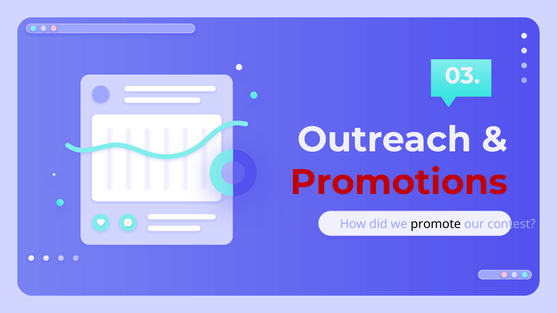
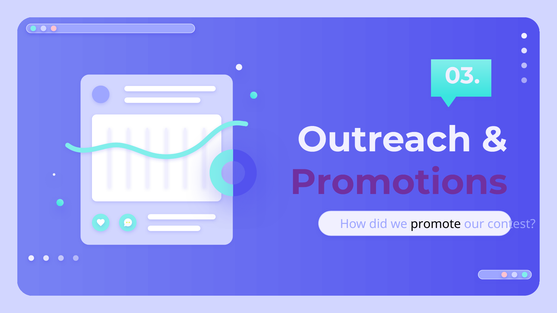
Promotions colour: red -> purple
